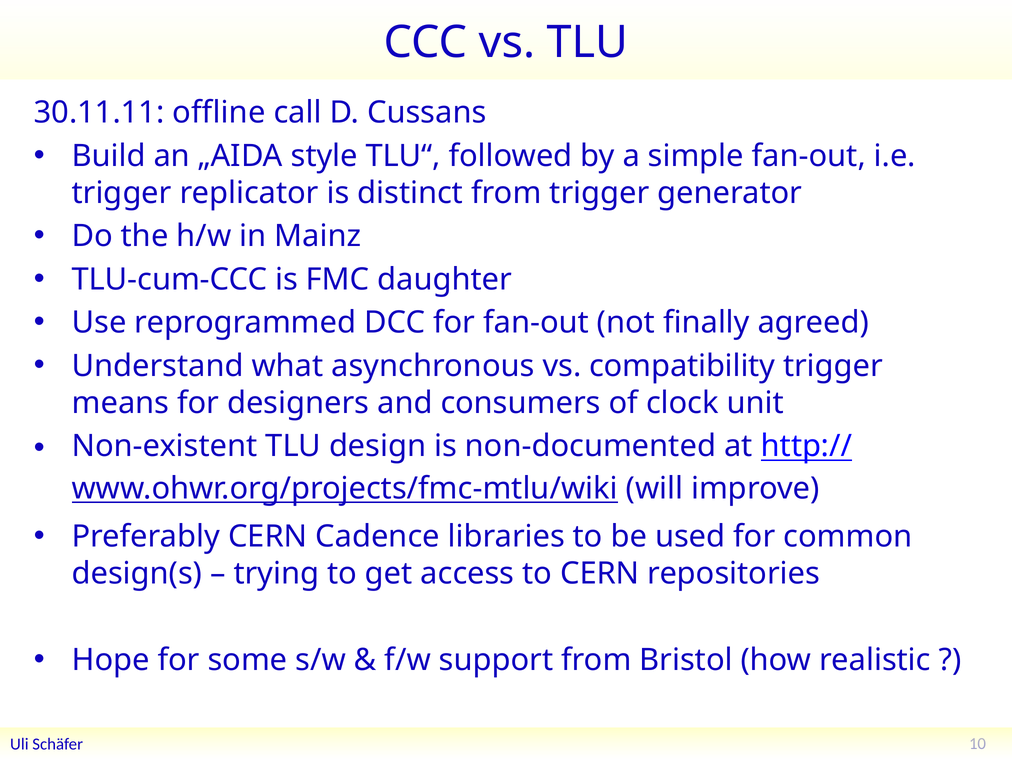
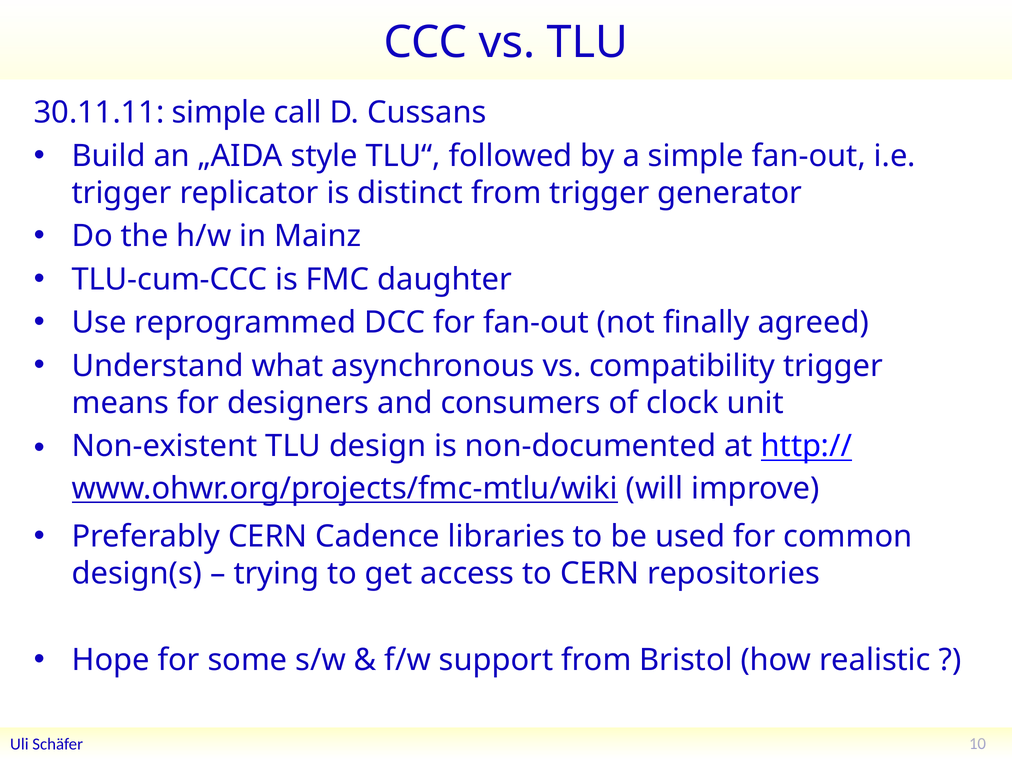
30.11.11 offline: offline -> simple
